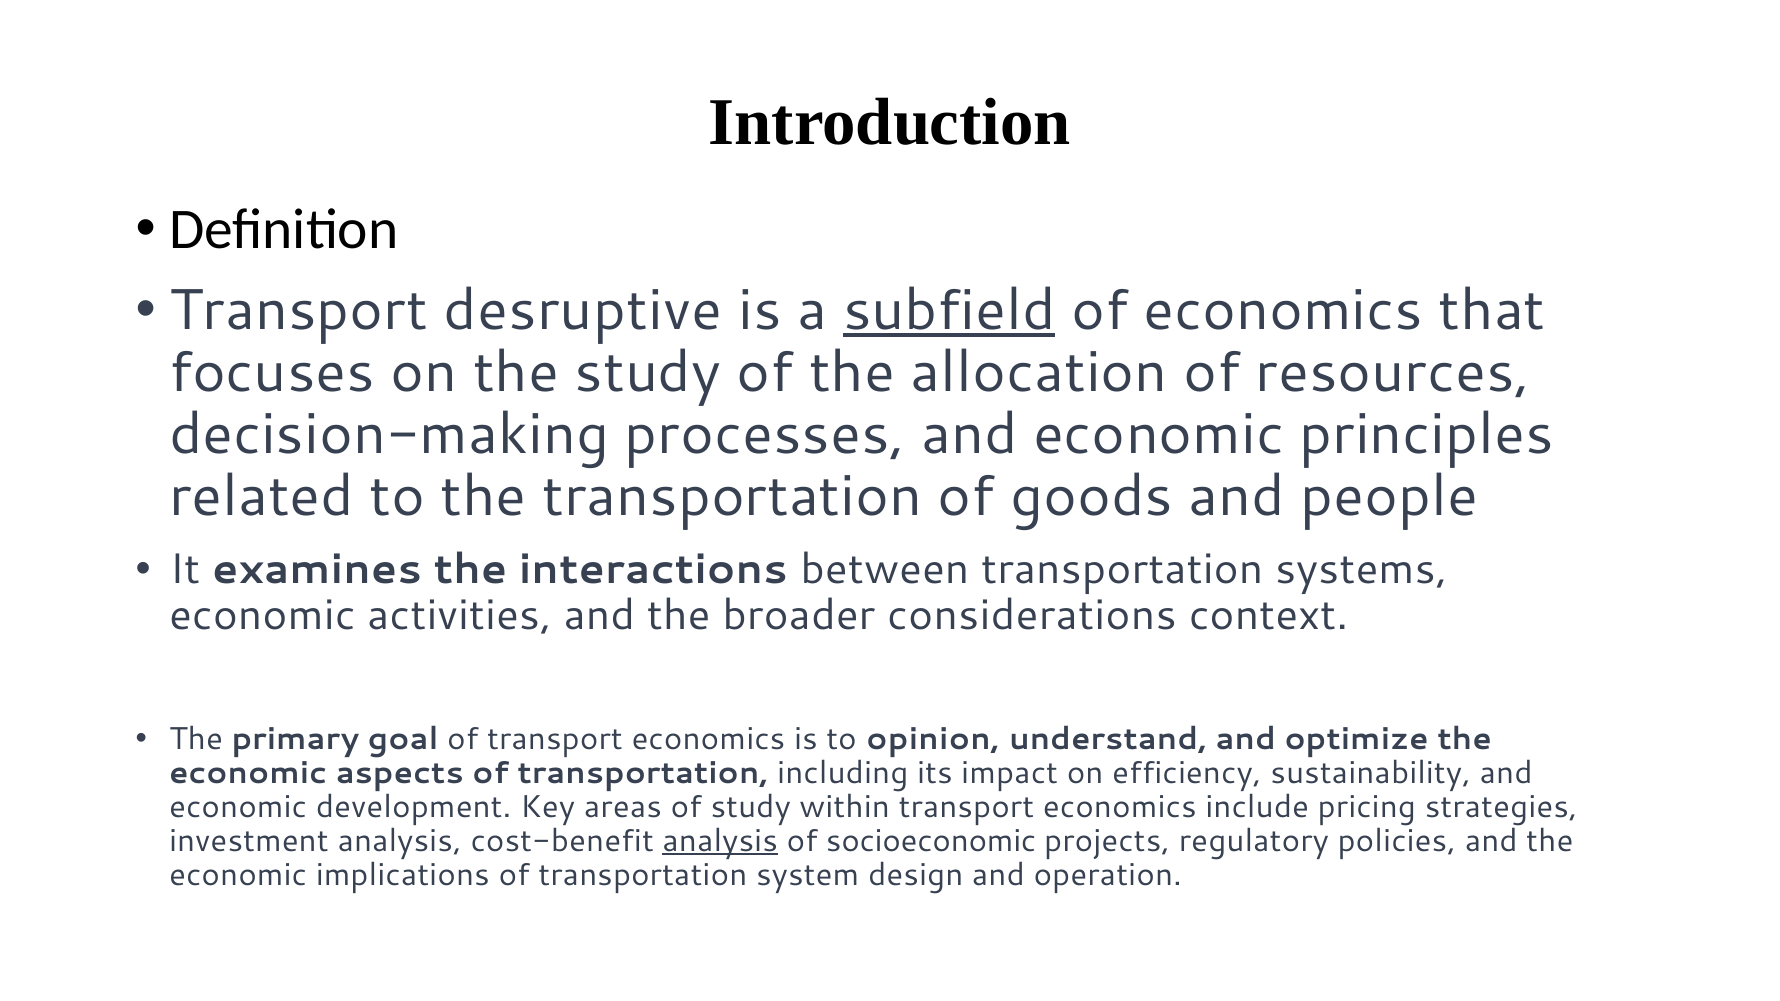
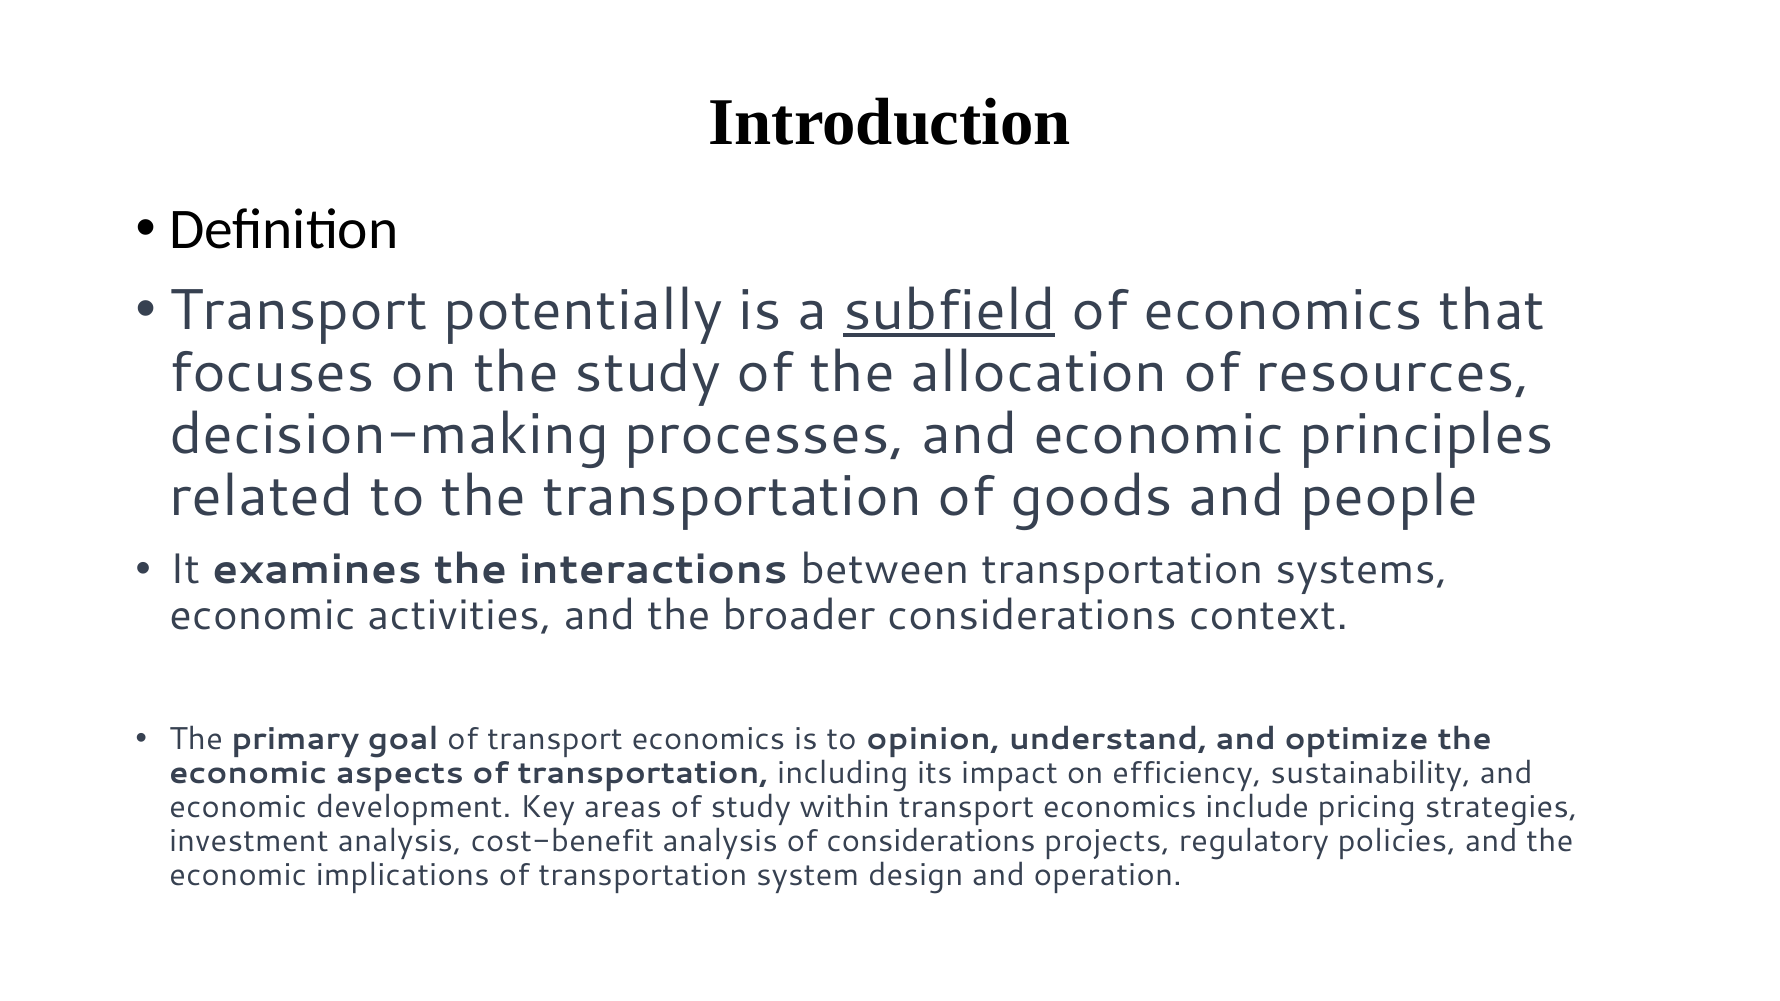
desruptive: desruptive -> potentially
analysis at (720, 841) underline: present -> none
of socioeconomic: socioeconomic -> considerations
